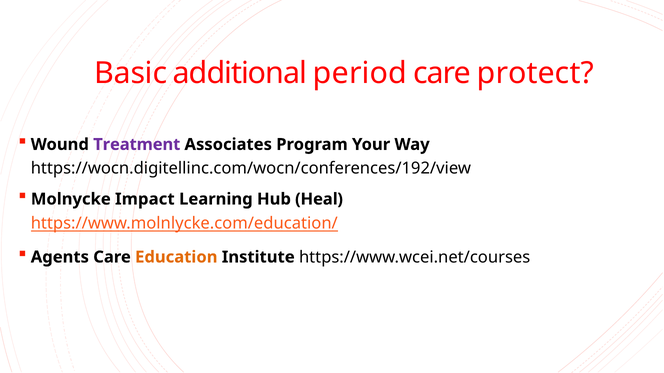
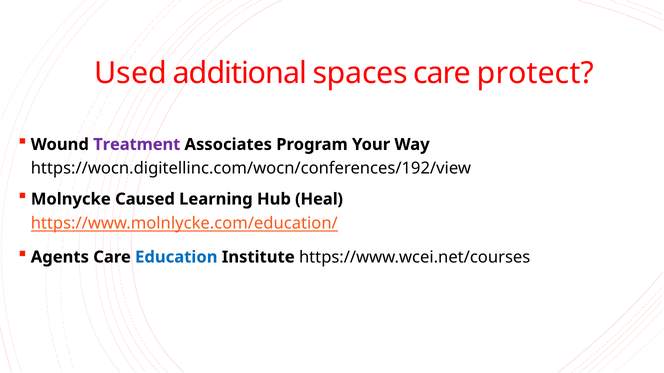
Basic: Basic -> Used
period: period -> spaces
Impact: Impact -> Caused
Education colour: orange -> blue
